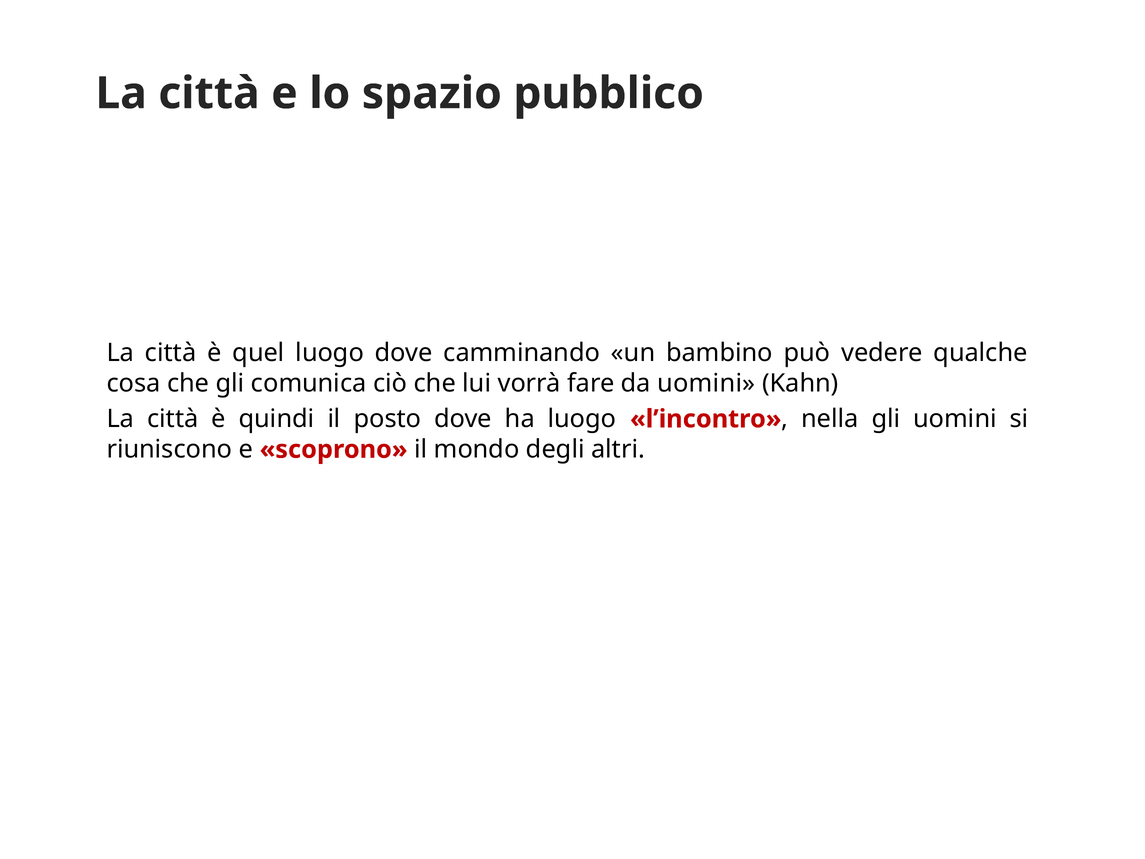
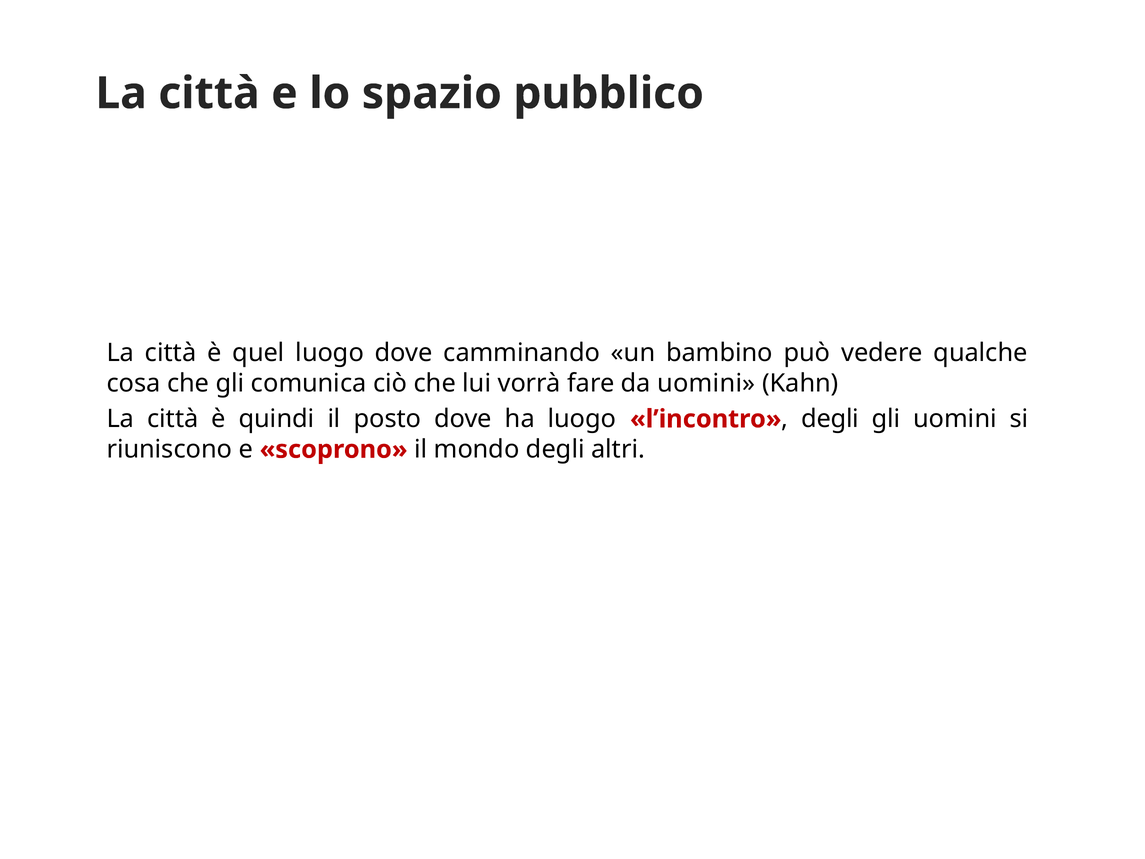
l’incontro nella: nella -> degli
